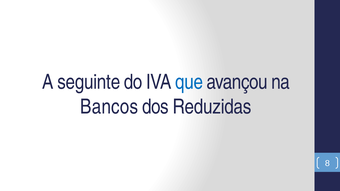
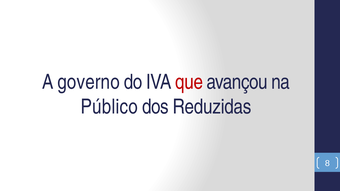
seguinte: seguinte -> governo
que colour: blue -> red
Bancos: Bancos -> Público
